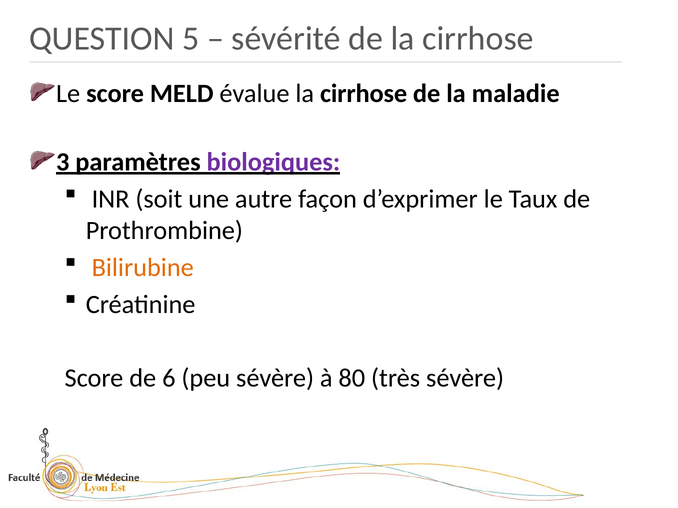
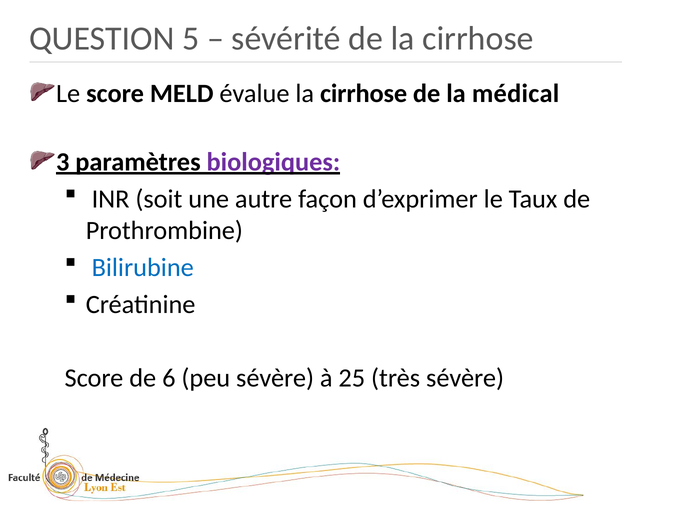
maladie: maladie -> médical
Bilirubine colour: orange -> blue
80: 80 -> 25
